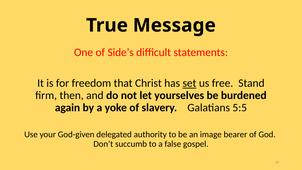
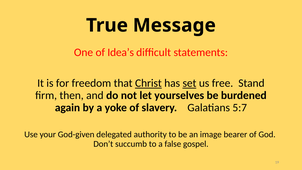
Side’s: Side’s -> Idea’s
Christ underline: none -> present
5:5: 5:5 -> 5:7
